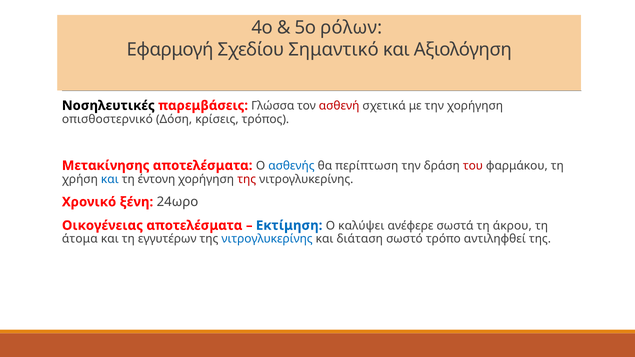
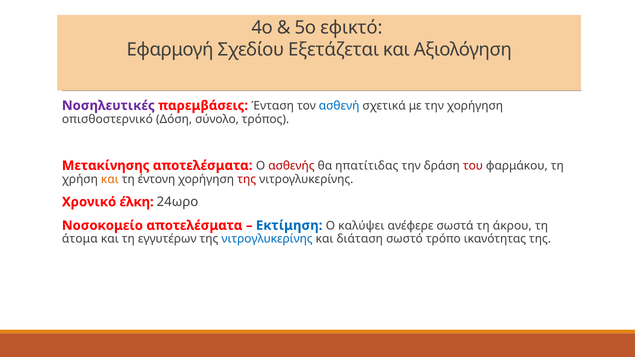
ρόλων: ρόλων -> εφικτό
Σημαντικό: Σημαντικό -> Εξετάζεται
Νοσηλευτικές colour: black -> purple
Γλώσσα: Γλώσσα -> Ένταση
ασθενή colour: red -> blue
κρίσεις: κρίσεις -> σύνολο
ασθενής colour: blue -> red
περίπτωση: περίπτωση -> ηπατίτιδας
και at (110, 179) colour: blue -> orange
ξένη: ξένη -> έλκη
Οικογένειας: Οικογένειας -> Νοσοκομείο
αντιληφθεί: αντιληφθεί -> ικανότητας
